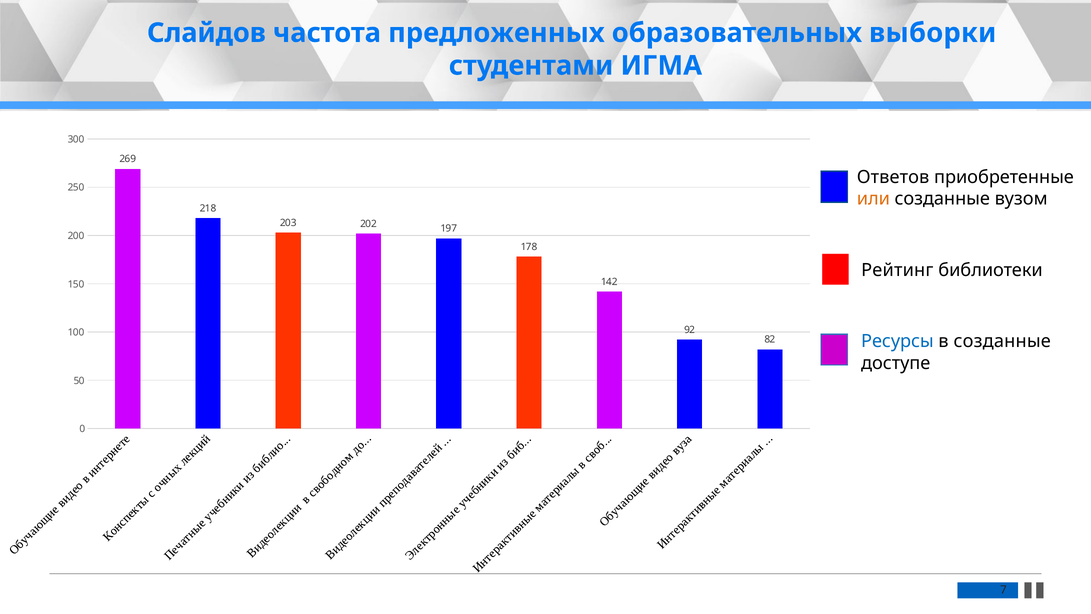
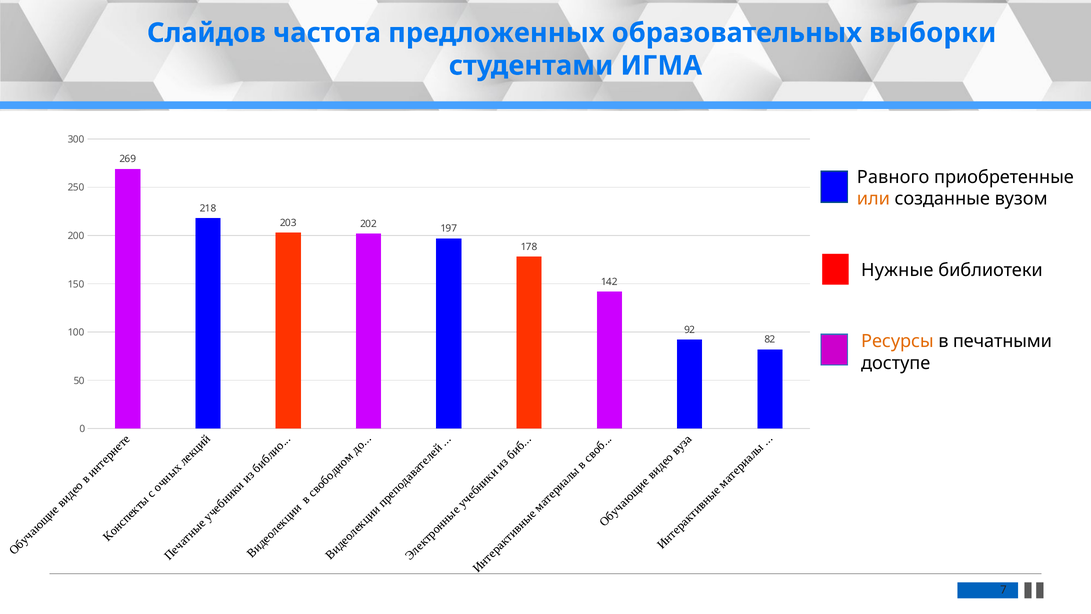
Ответов: Ответов -> Равного
Рейтинг: Рейтинг -> Нужные
Ресурсы colour: blue -> orange
в созданные: созданные -> печатными
